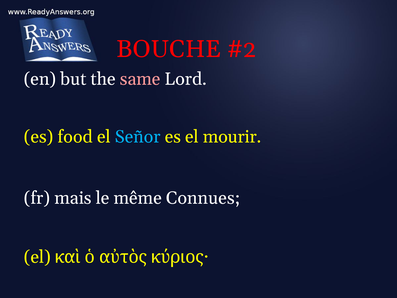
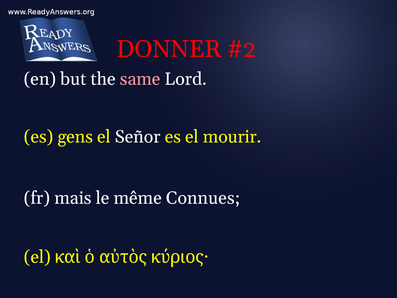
BOUCHE: BOUCHE -> DONNER
food: food -> gens
Señor colour: light blue -> white
